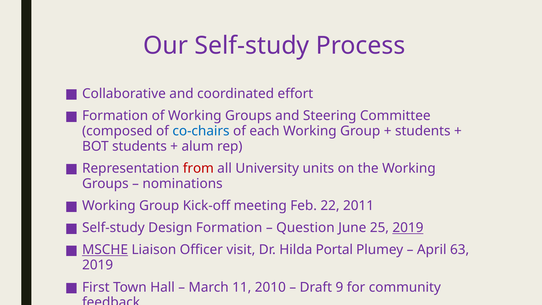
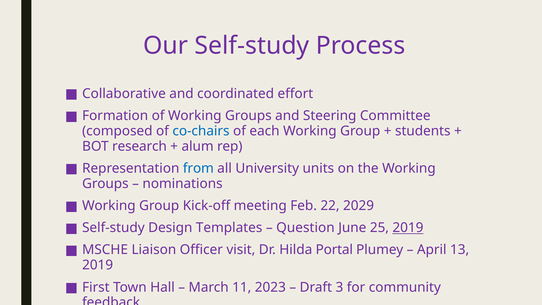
BOT students: students -> research
from colour: red -> blue
2011: 2011 -> 2029
Design Formation: Formation -> Templates
MSCHE underline: present -> none
63: 63 -> 13
2010: 2010 -> 2023
9: 9 -> 3
